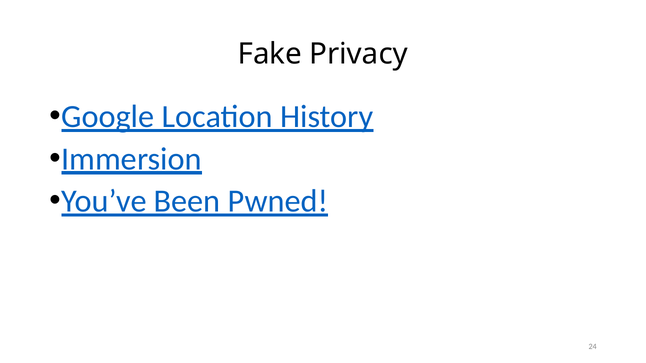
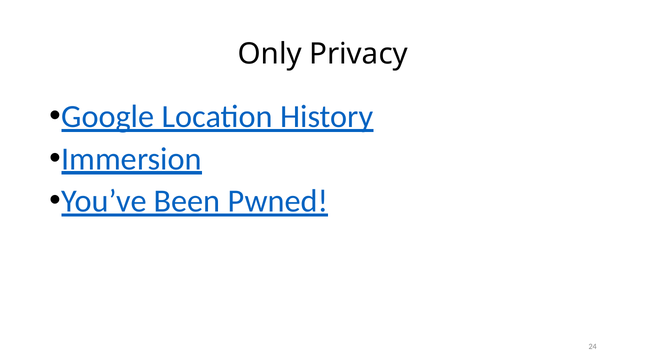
Fake: Fake -> Only
